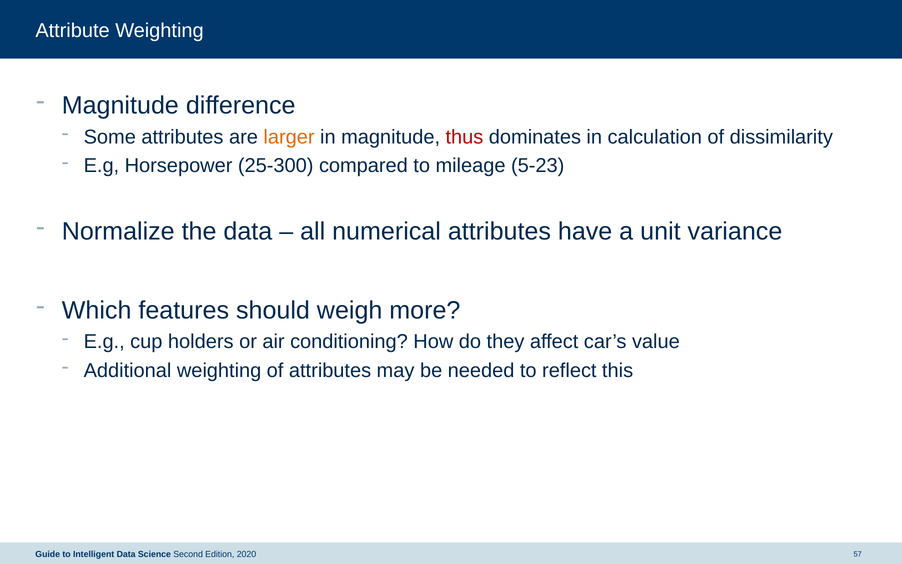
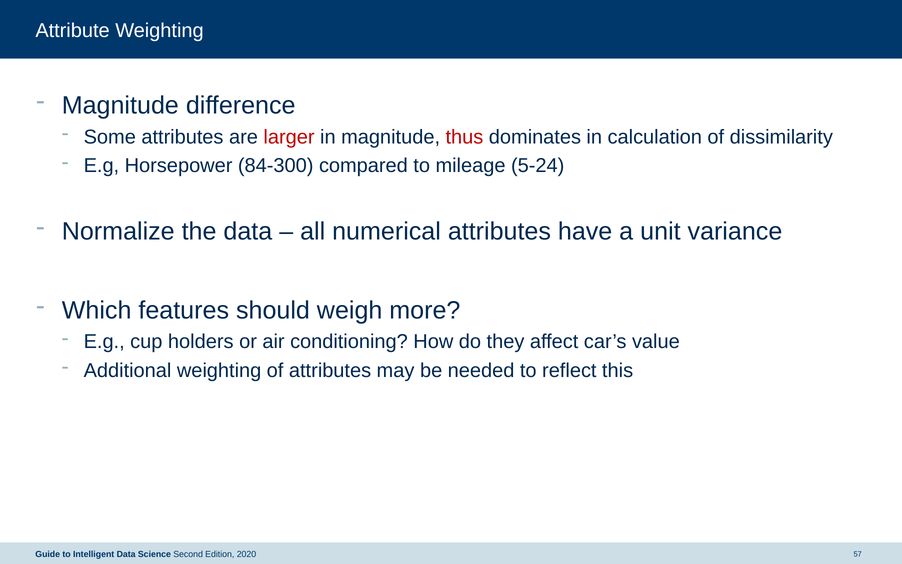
larger colour: orange -> red
25-300: 25-300 -> 84-300
5-23: 5-23 -> 5-24
